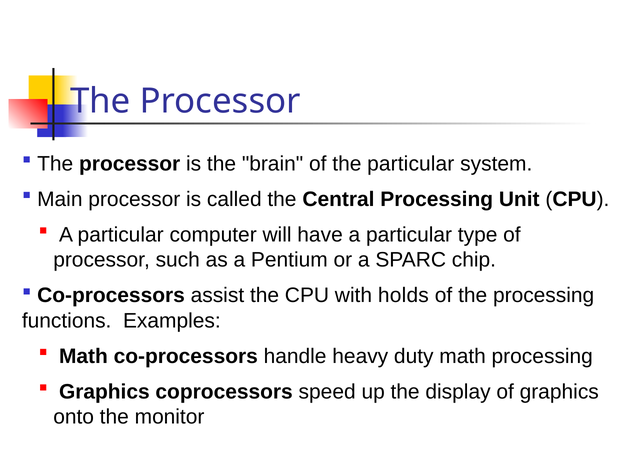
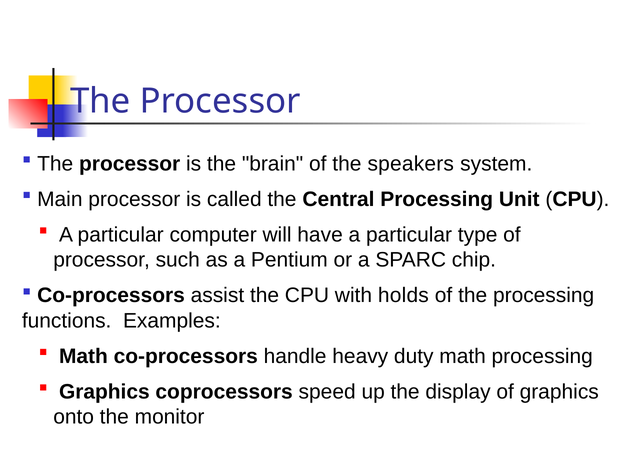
the particular: particular -> speakers
